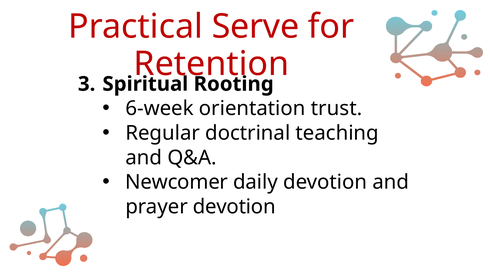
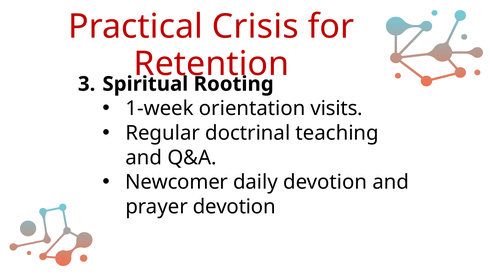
Serve: Serve -> Crisis
6-week: 6-week -> 1-week
trust: trust -> visits
